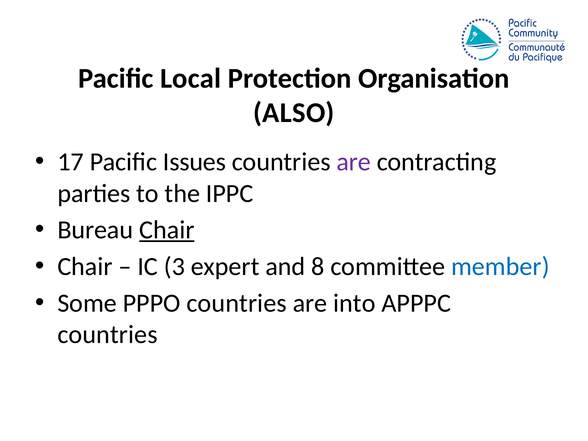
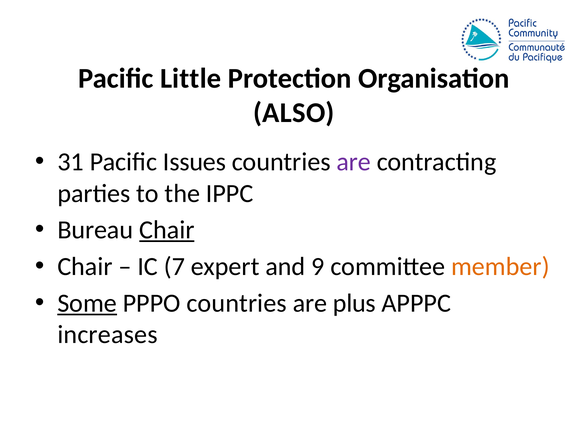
Local: Local -> Little
17: 17 -> 31
3: 3 -> 7
8: 8 -> 9
member colour: blue -> orange
Some underline: none -> present
into: into -> plus
countries at (107, 335): countries -> increases
